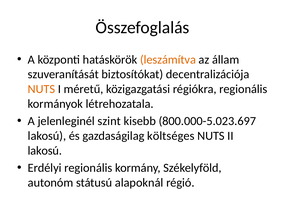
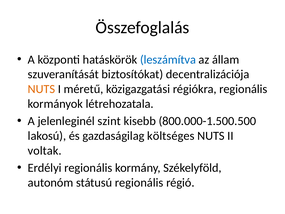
leszámítva colour: orange -> blue
800.000-5.023.697: 800.000-5.023.697 -> 800.000-1.500.500
lakosú at (45, 150): lakosú -> voltak
státusú alapoknál: alapoknál -> regionális
